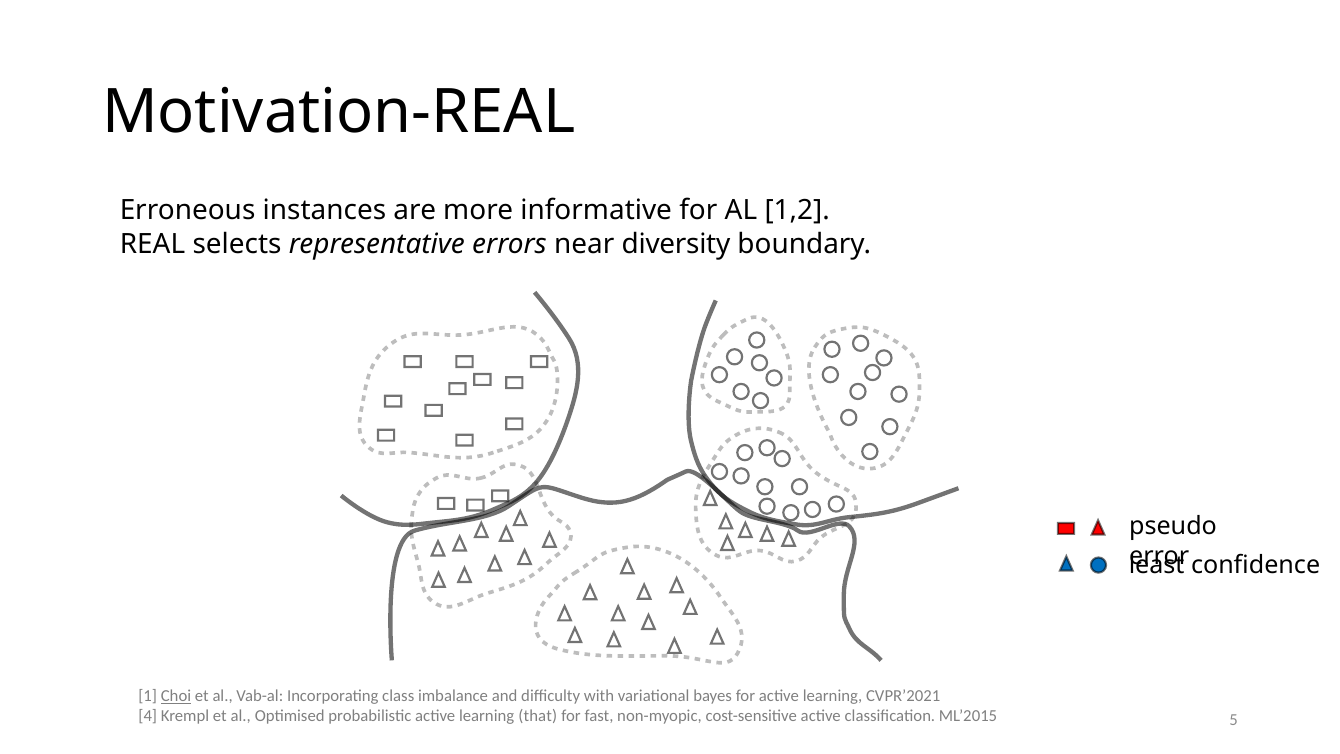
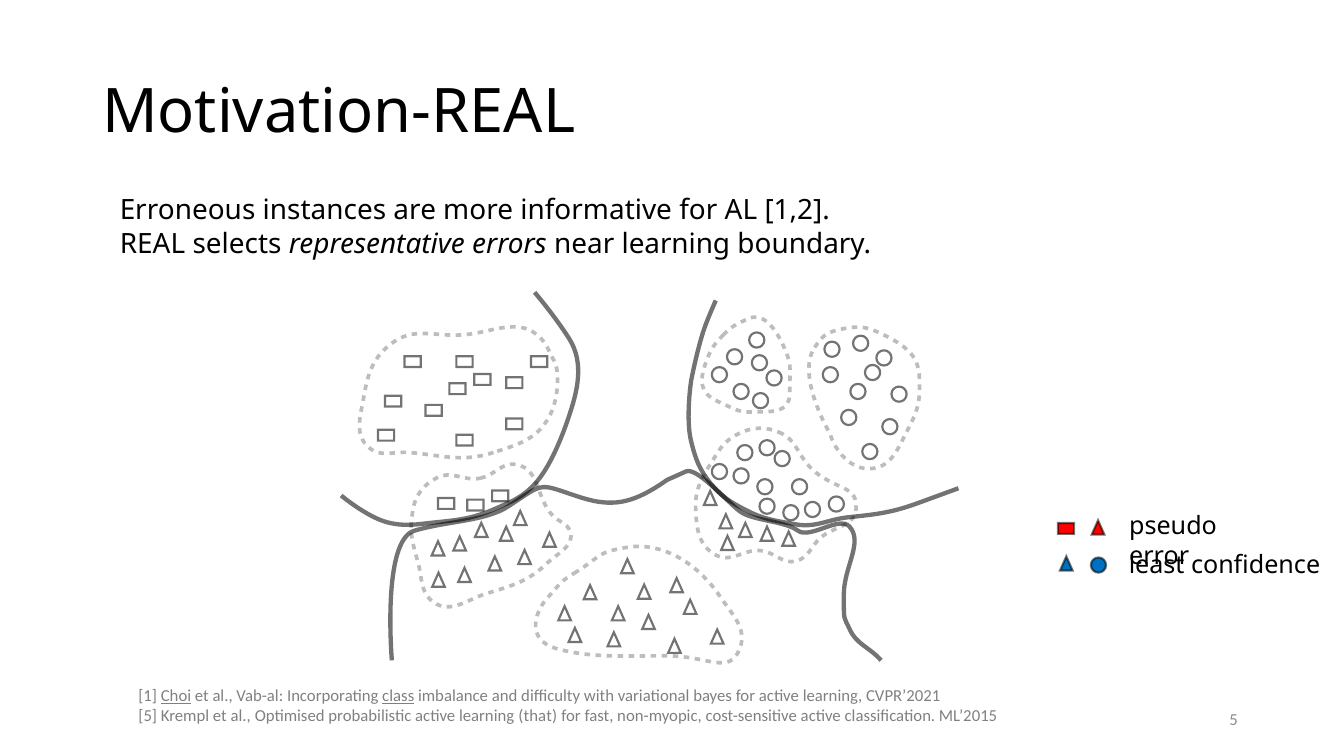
near diversity: diversity -> learning
class underline: none -> present
4 at (148, 716): 4 -> 5
